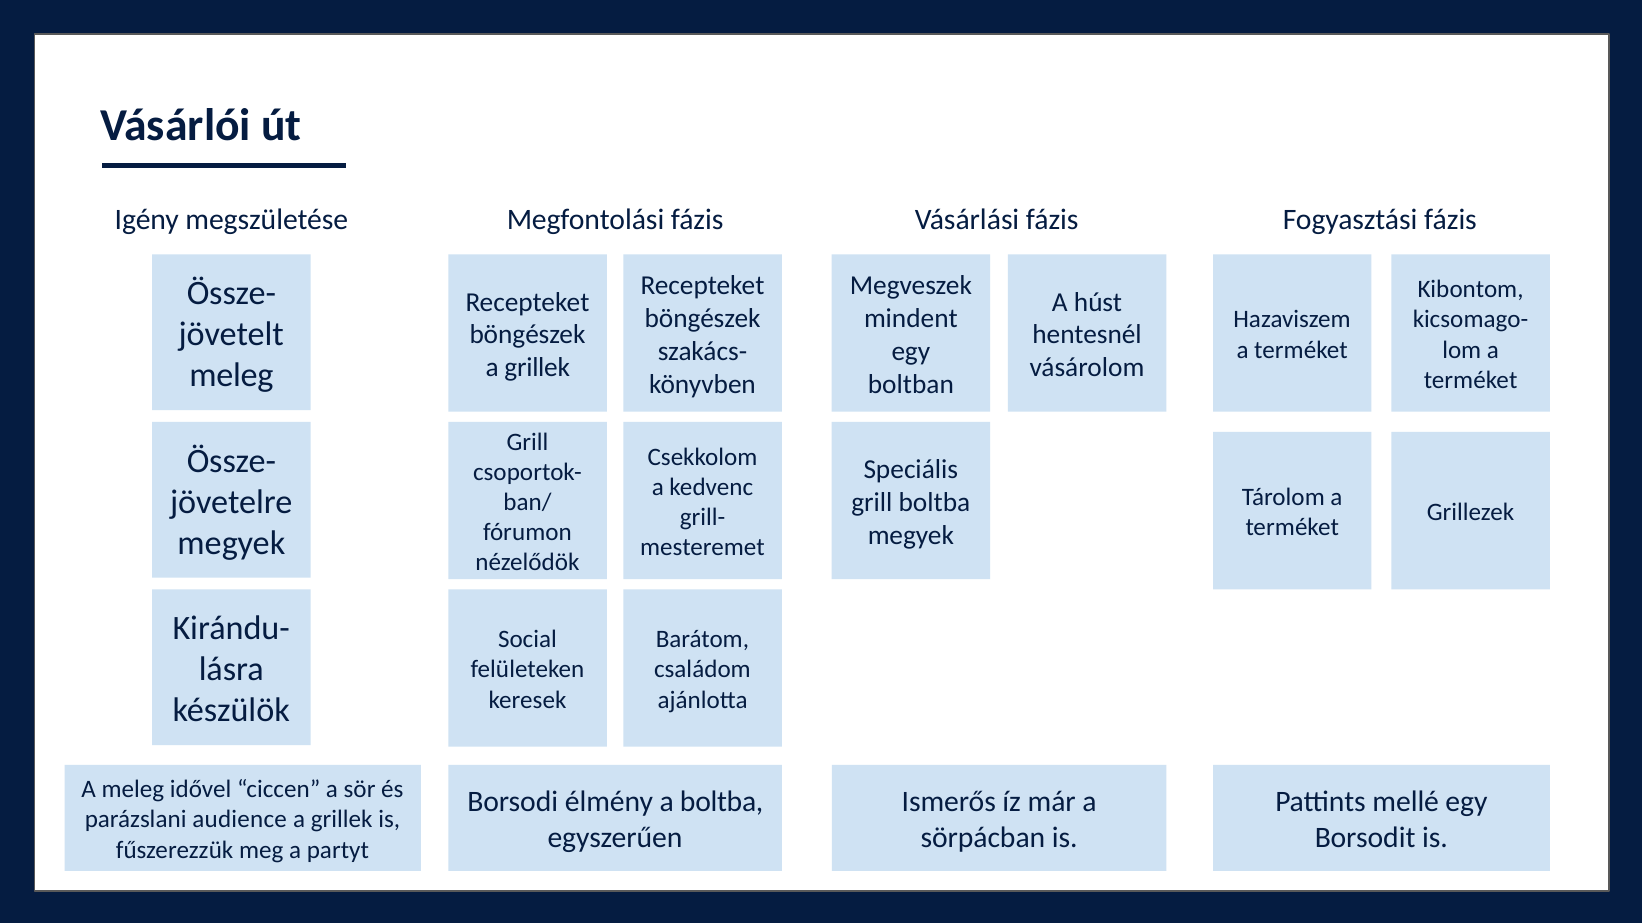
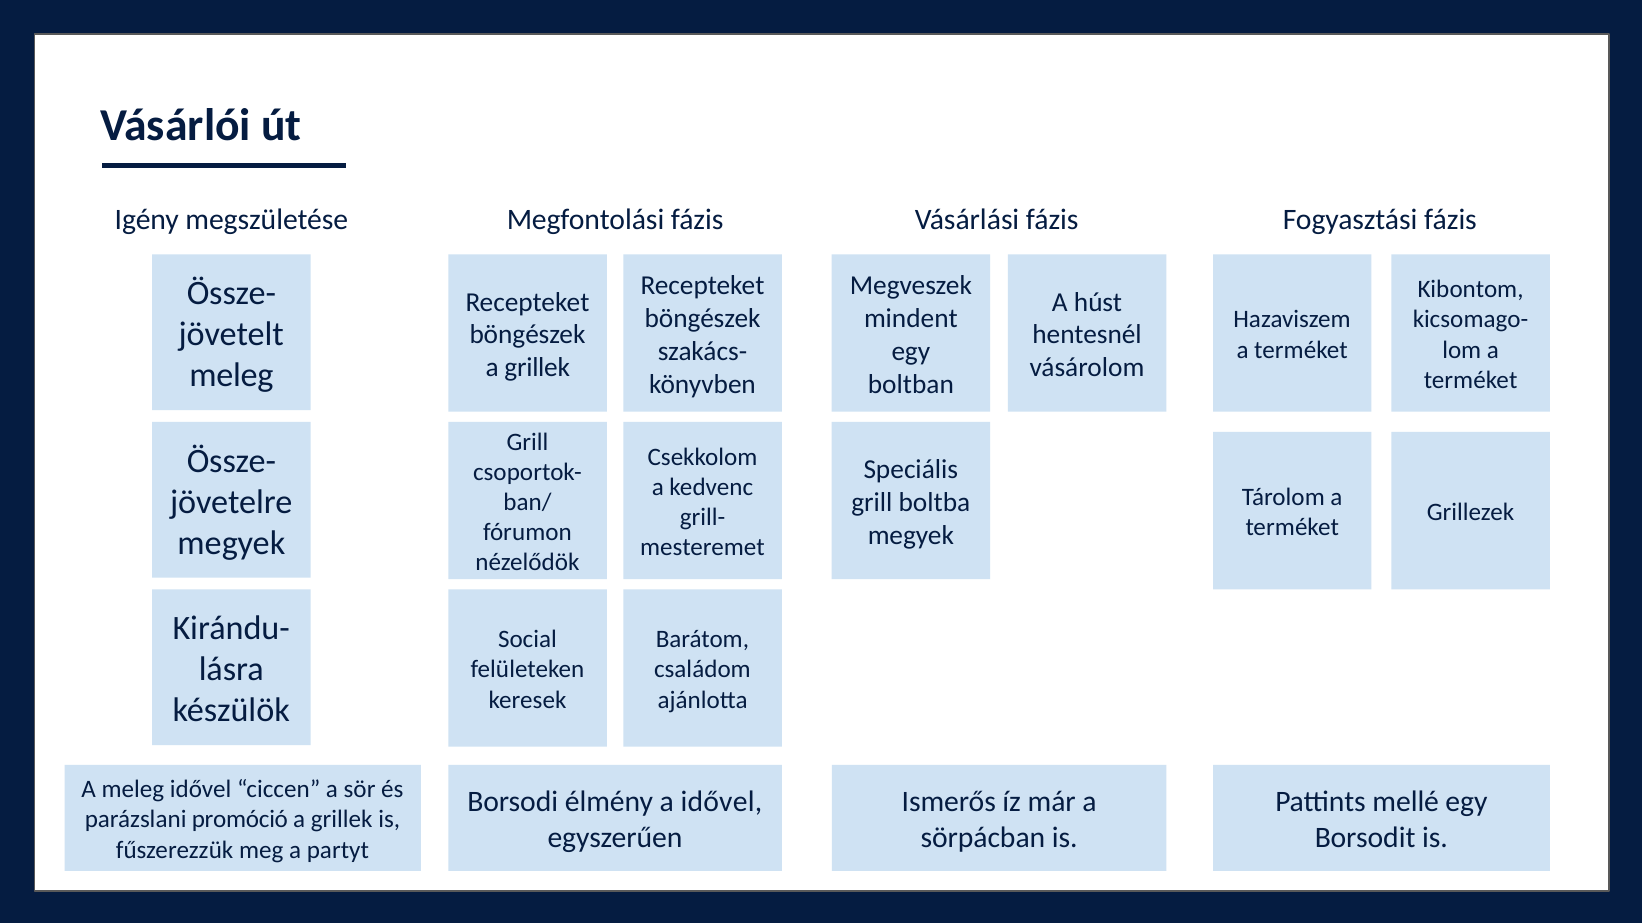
a boltba: boltba -> idővel
audience: audience -> promóció
